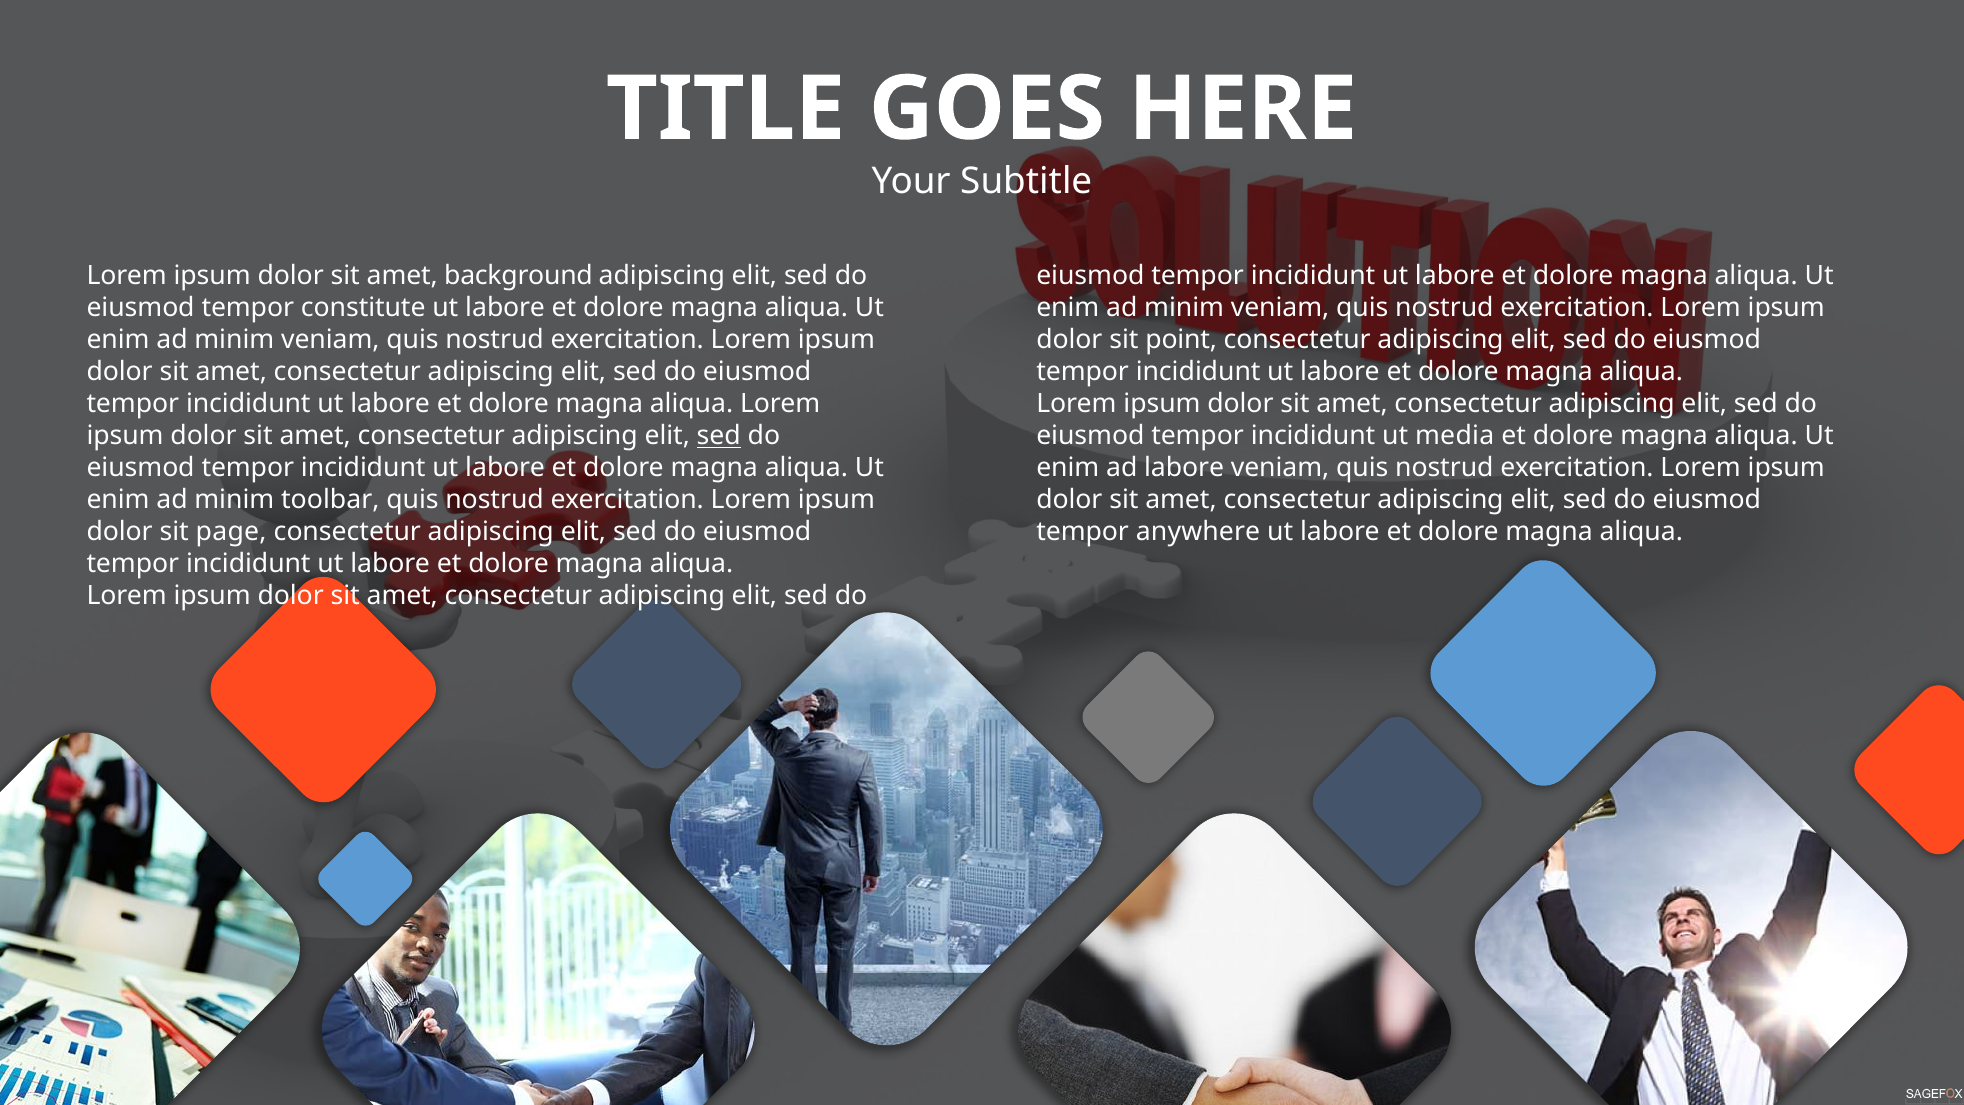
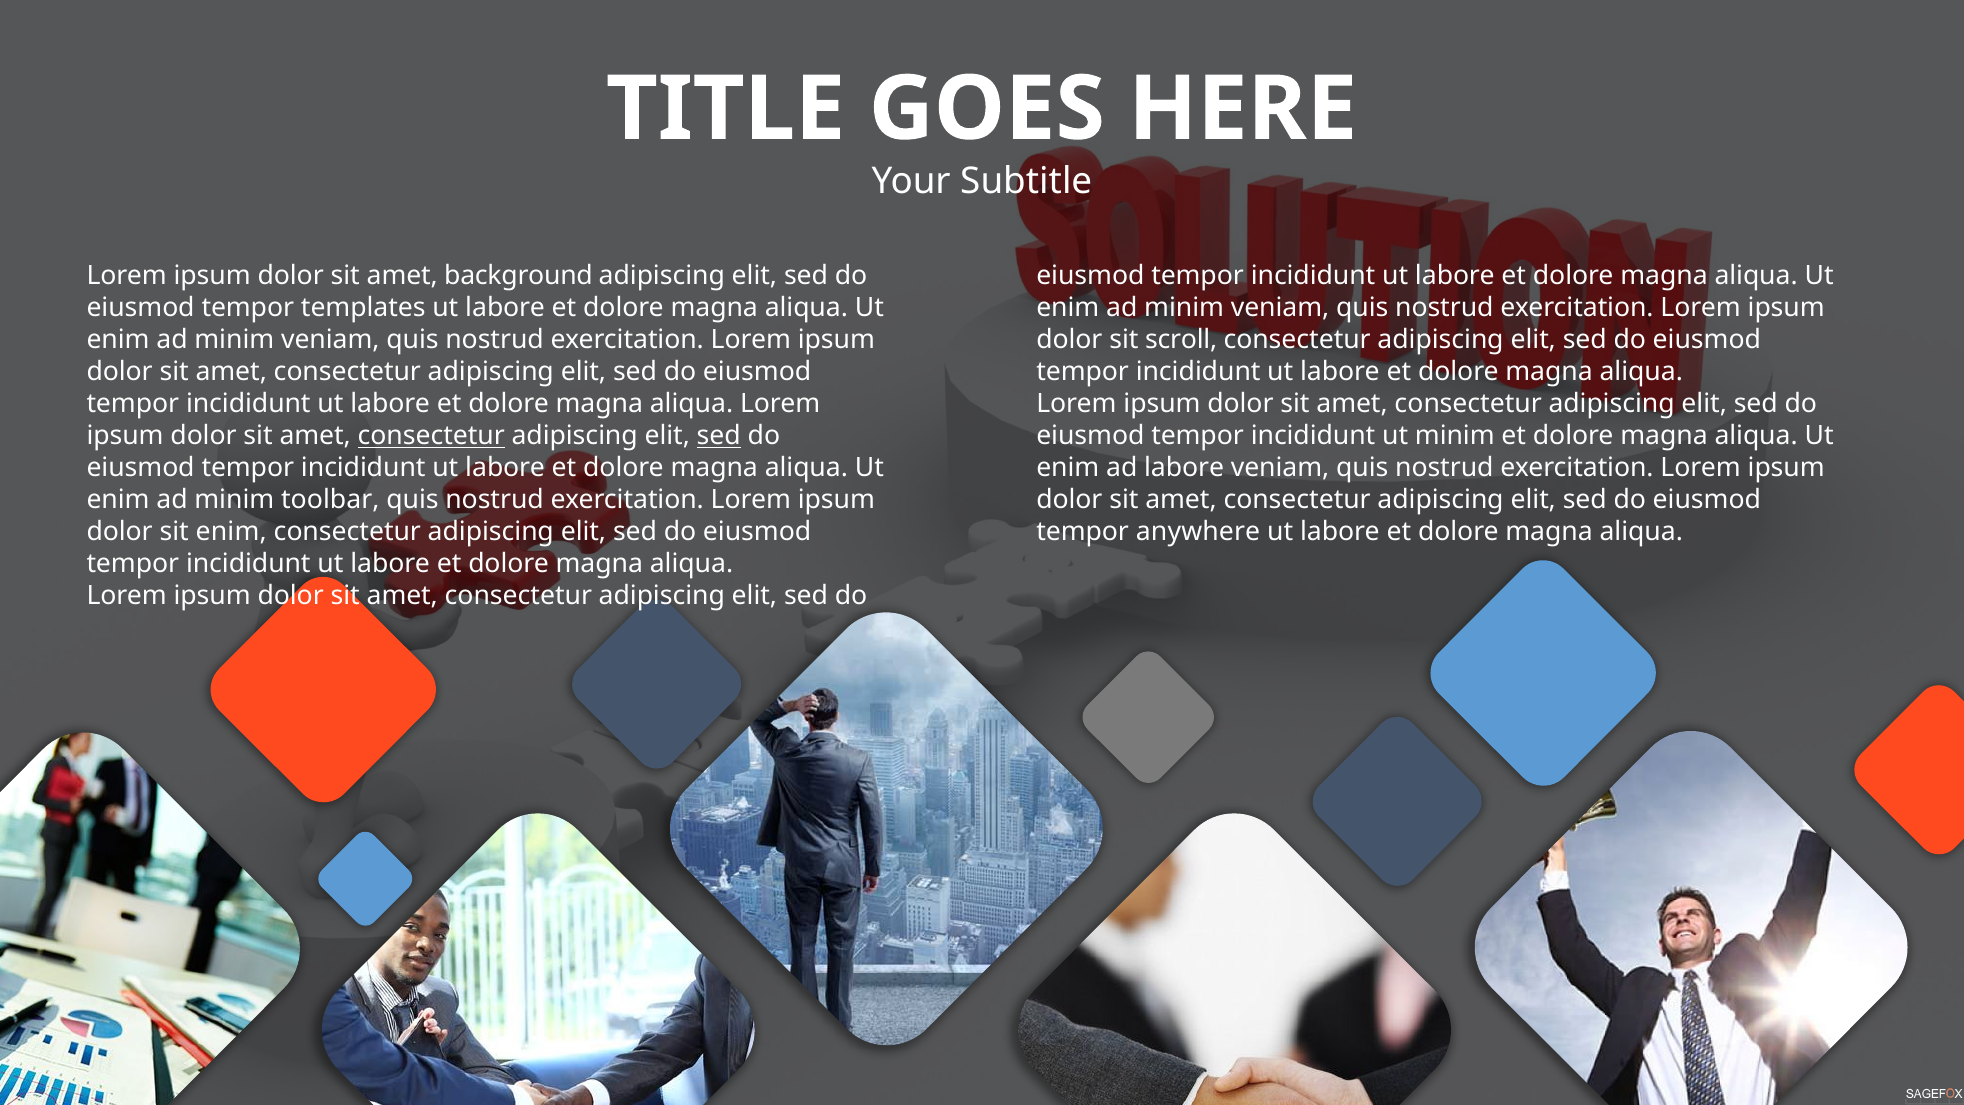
constitute: constitute -> templates
point: point -> scroll
consectetur at (431, 436) underline: none -> present
ut media: media -> minim
sit page: page -> enim
